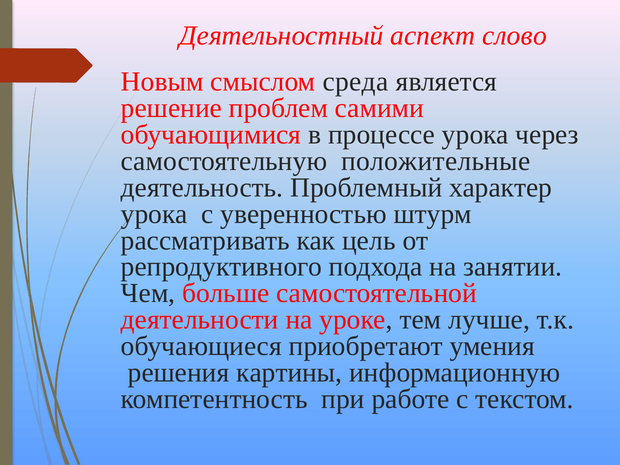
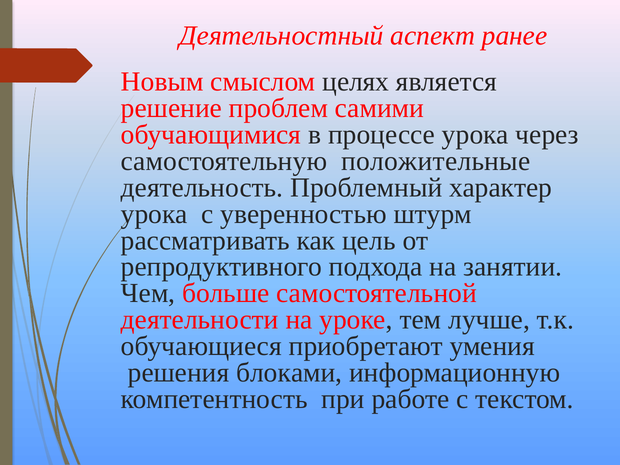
слово: слово -> ранее
среда: среда -> целях
картины: картины -> блоками
